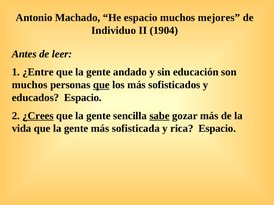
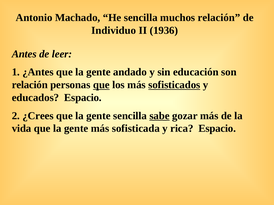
He espacio: espacio -> sencilla
muchos mejores: mejores -> relación
1904: 1904 -> 1936
¿Entre: ¿Entre -> ¿Antes
muchos at (30, 85): muchos -> relación
sofisticados underline: none -> present
¿Crees underline: present -> none
